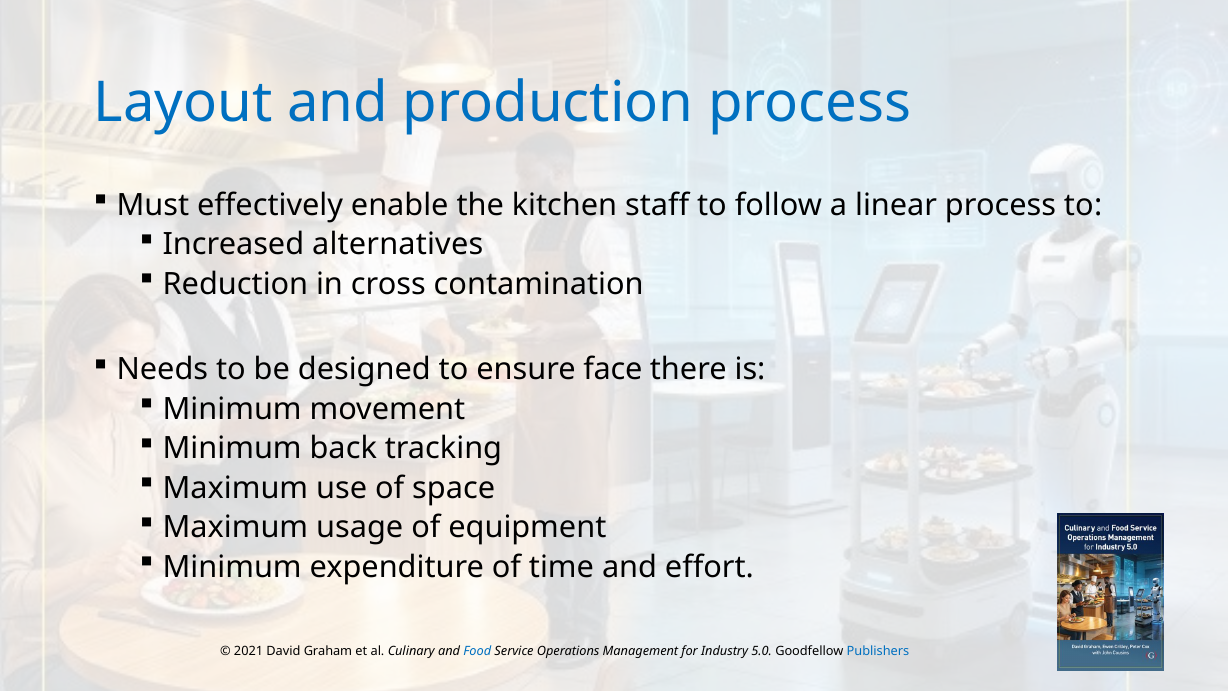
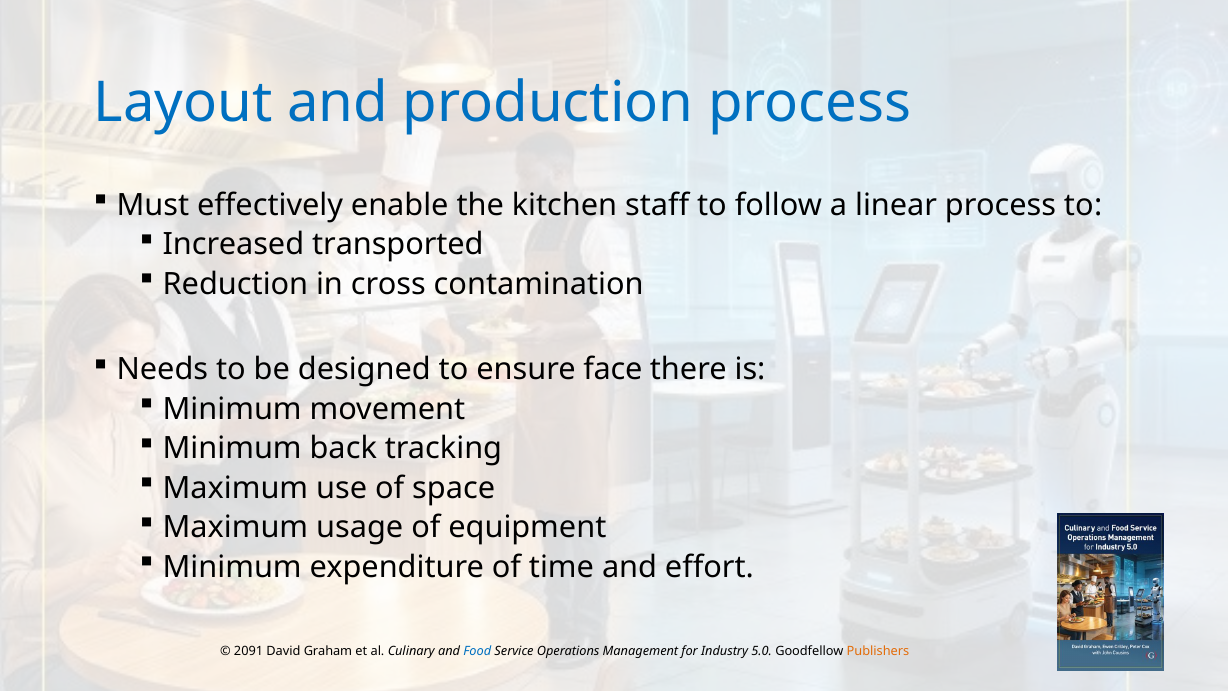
alternatives: alternatives -> transported
2021: 2021 -> 2091
Publishers colour: blue -> orange
